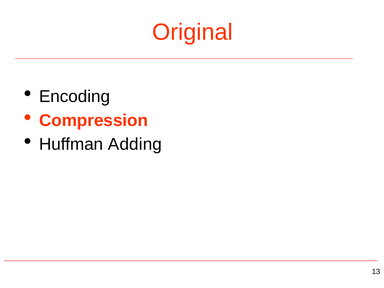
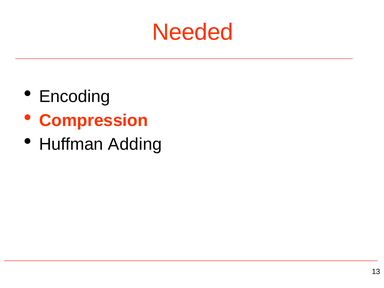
Original: Original -> Needed
